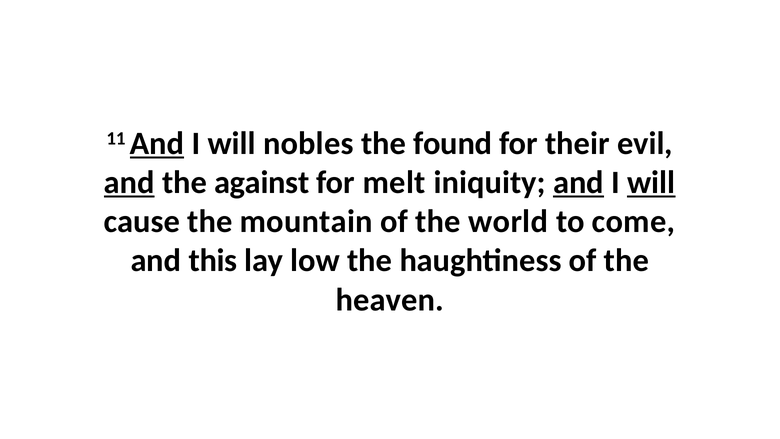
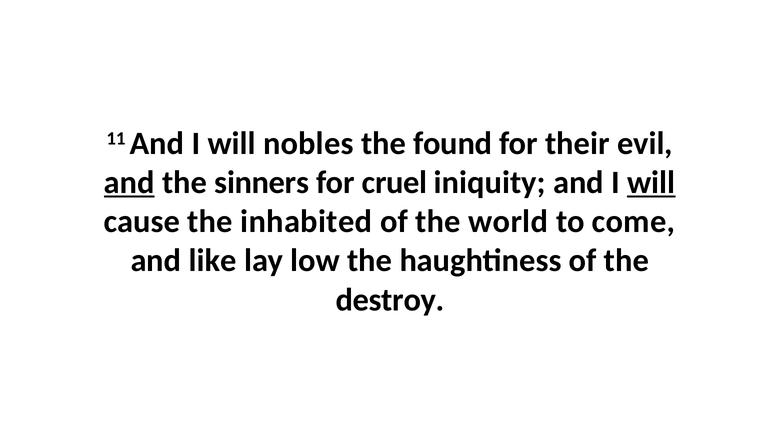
And at (157, 144) underline: present -> none
against: against -> sinners
melt: melt -> cruel
and at (578, 183) underline: present -> none
mountain: mountain -> inhabited
this: this -> like
heaven: heaven -> destroy
